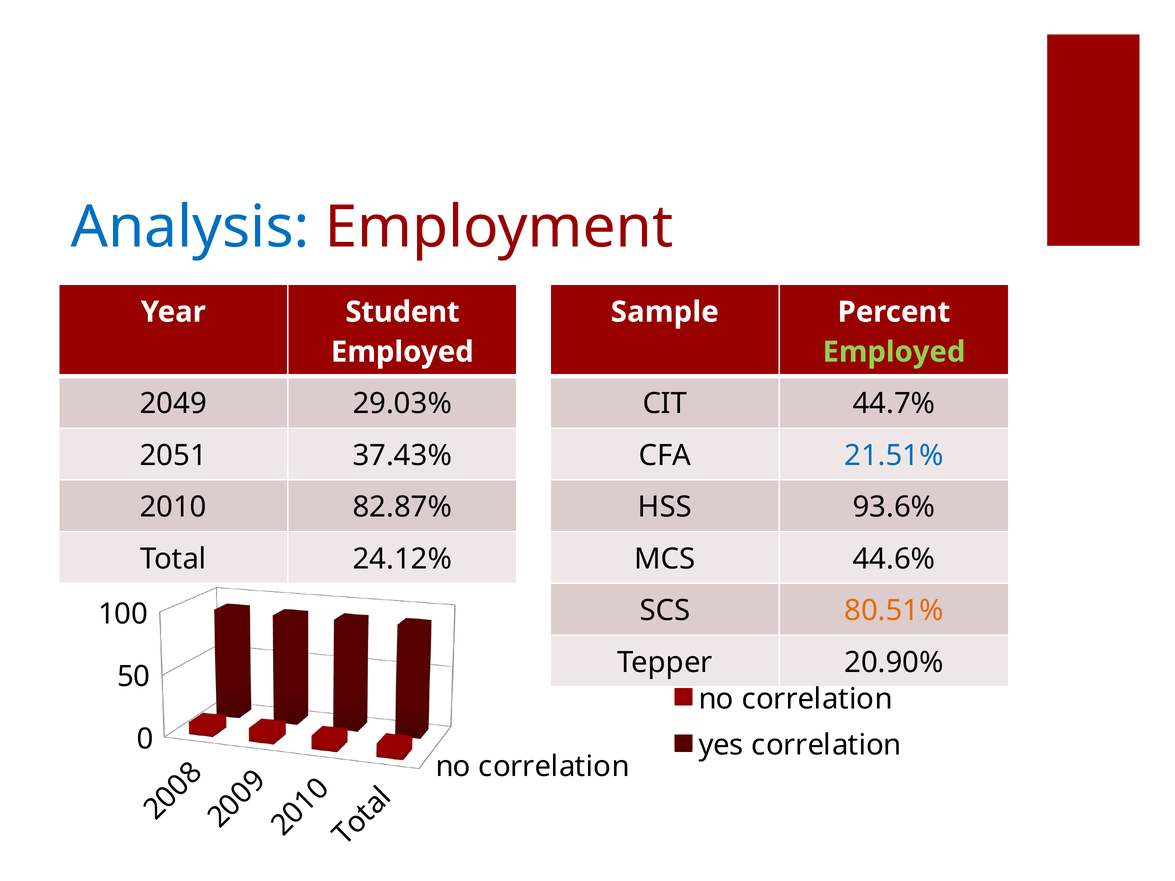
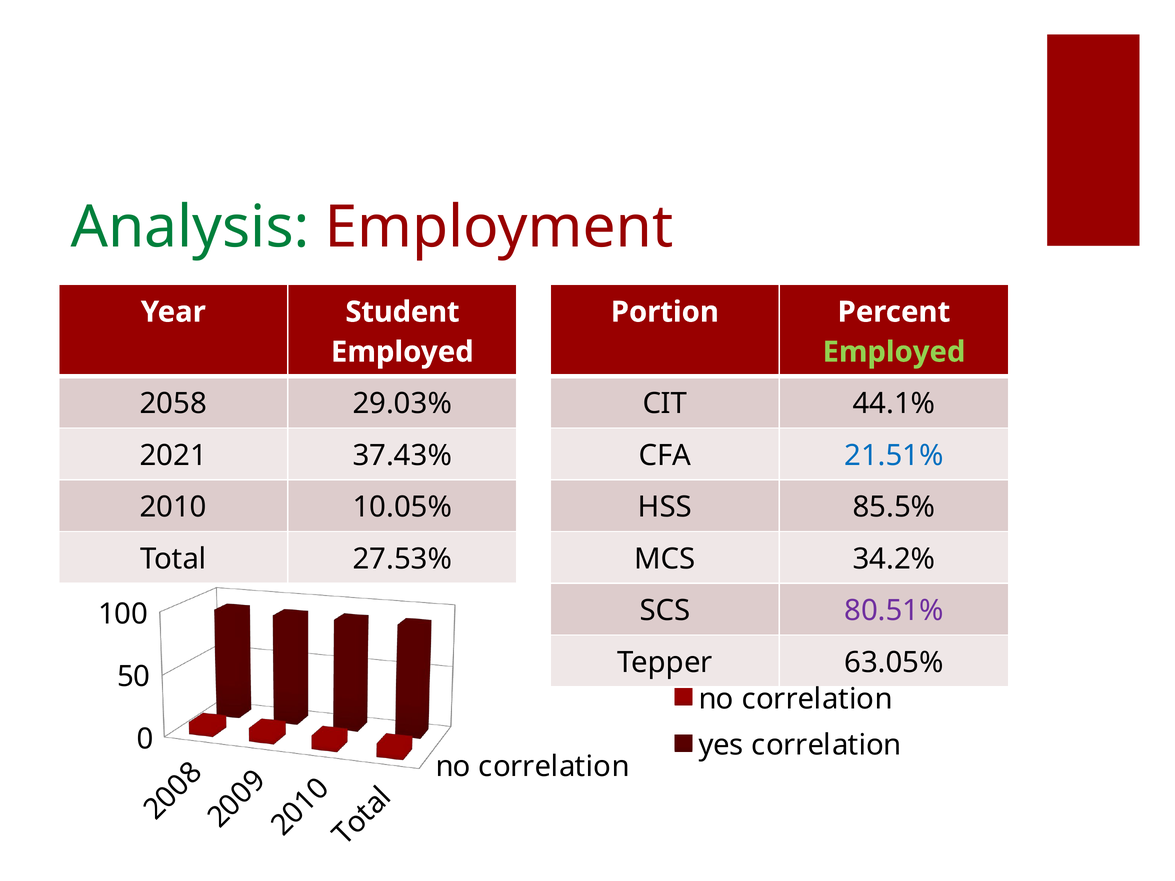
Analysis colour: blue -> green
Sample: Sample -> Portion
2049: 2049 -> 2058
44.7%: 44.7% -> 44.1%
2051: 2051 -> 2021
82.87%: 82.87% -> 10.05%
93.6%: 93.6% -> 85.5%
24.12%: 24.12% -> 27.53%
44.6%: 44.6% -> 34.2%
80.51% colour: orange -> purple
20.90%: 20.90% -> 63.05%
